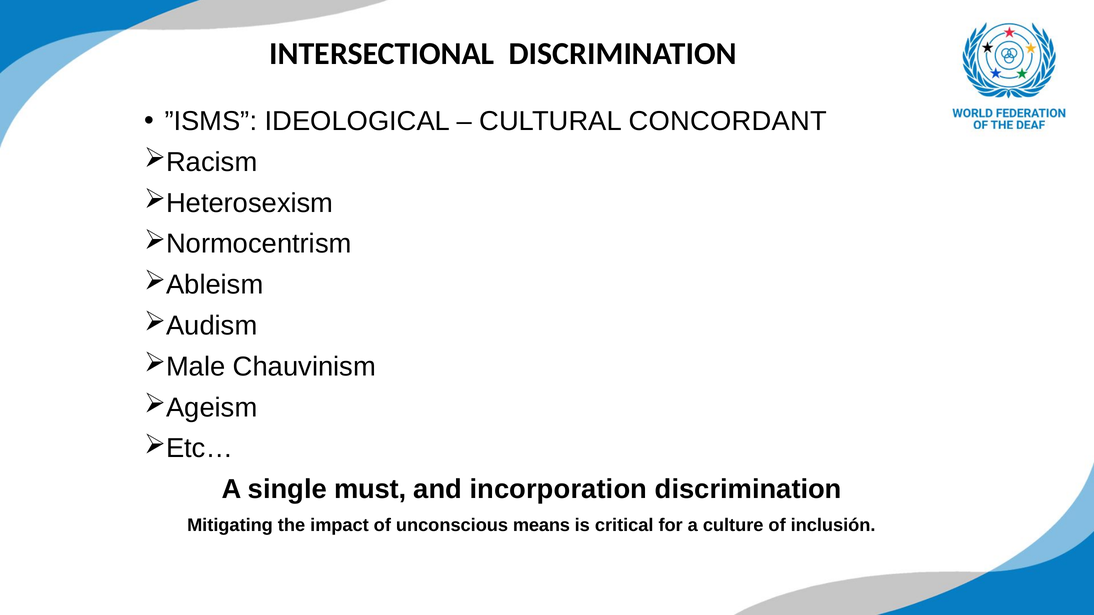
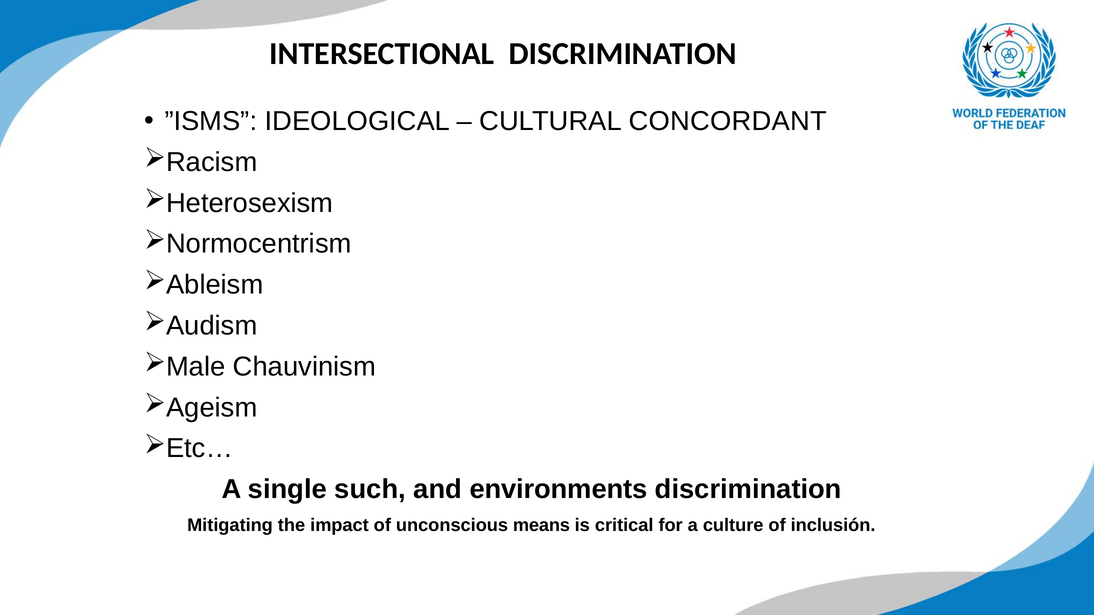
must: must -> such
incorporation: incorporation -> environments
